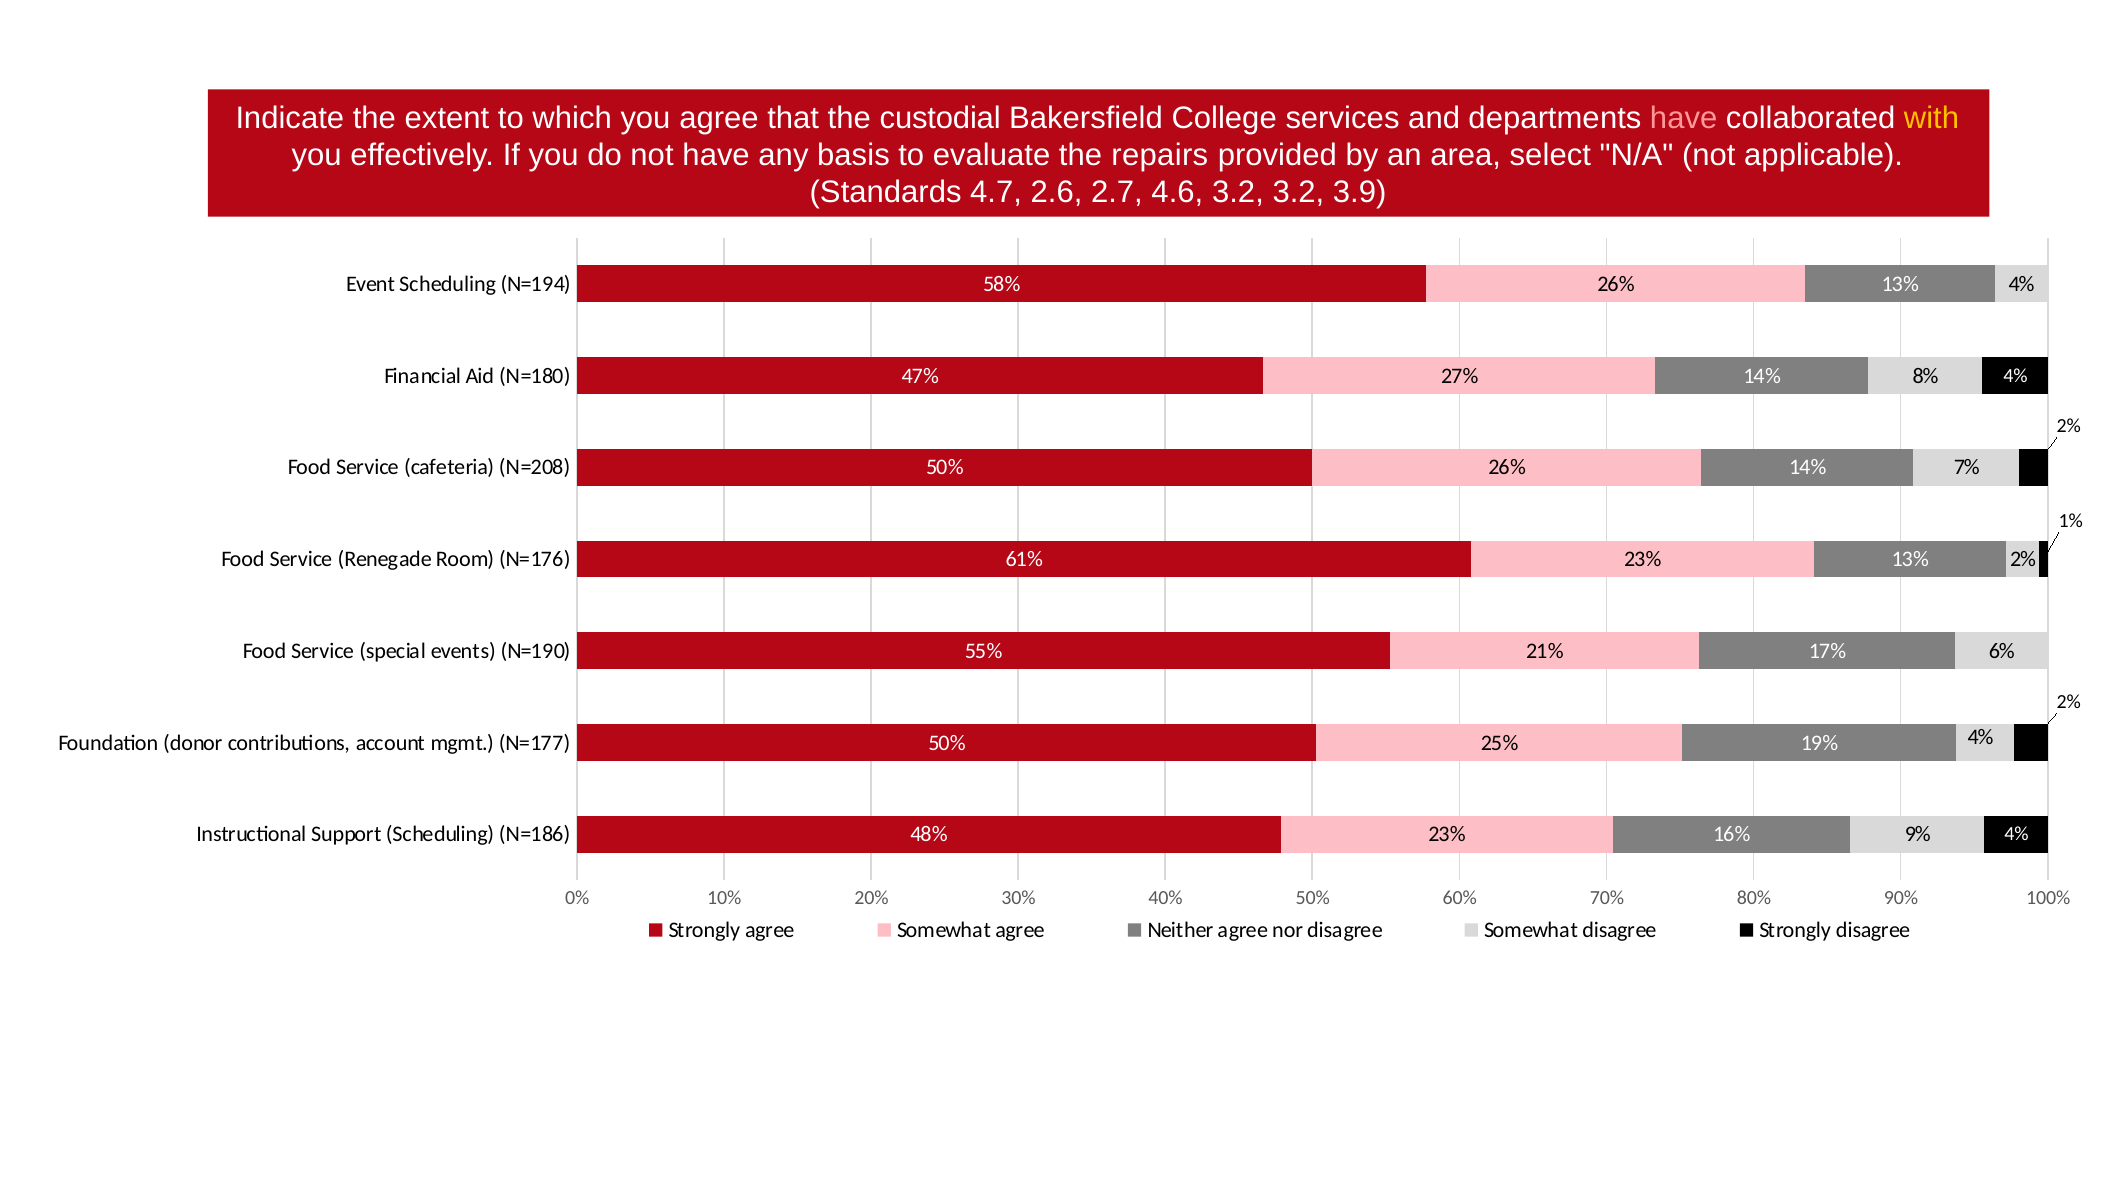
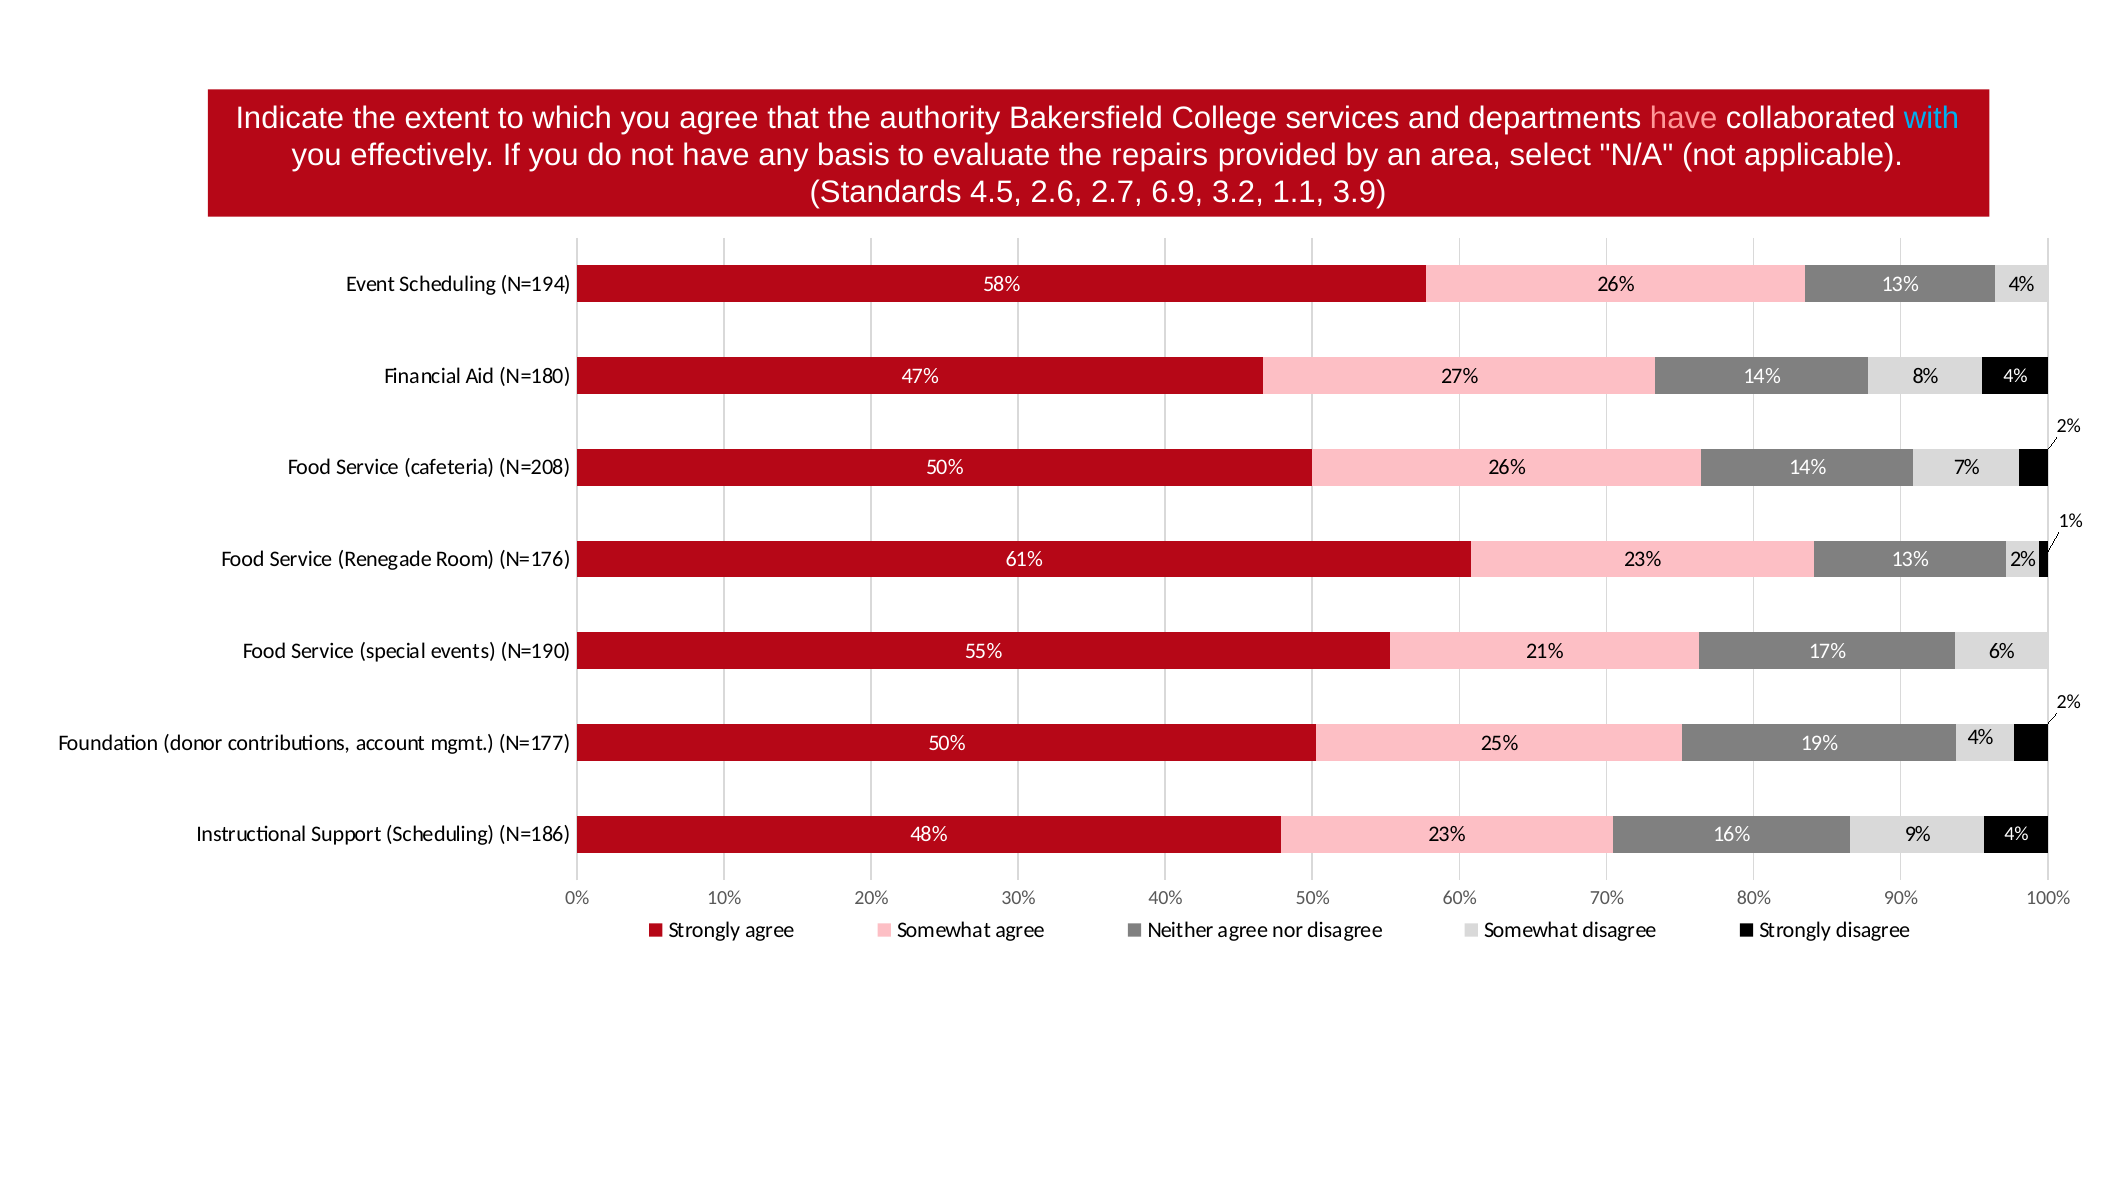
custodial: custodial -> authority
with colour: yellow -> light blue
4.7: 4.7 -> 4.5
4.6: 4.6 -> 6.9
3.2 3.2: 3.2 -> 1.1
